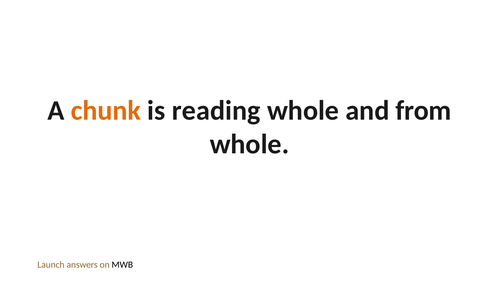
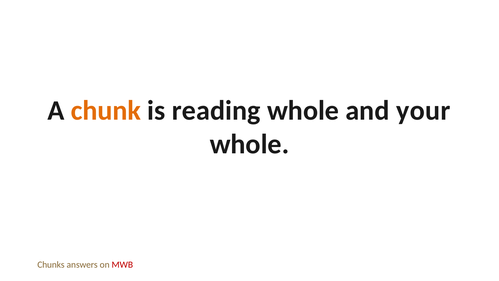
from: from -> your
Launch: Launch -> Chunks
MWB colour: black -> red
